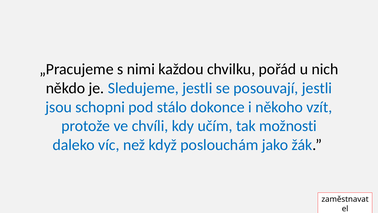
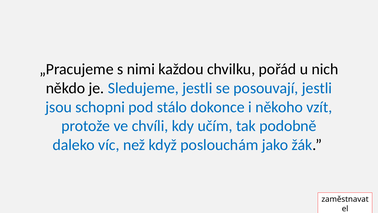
možnosti: možnosti -> podobně
